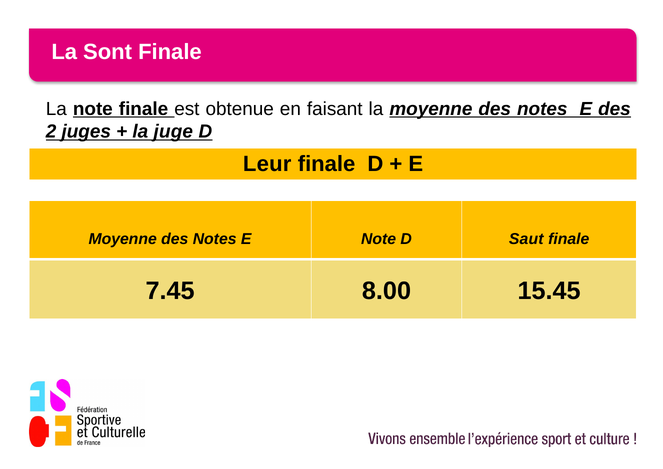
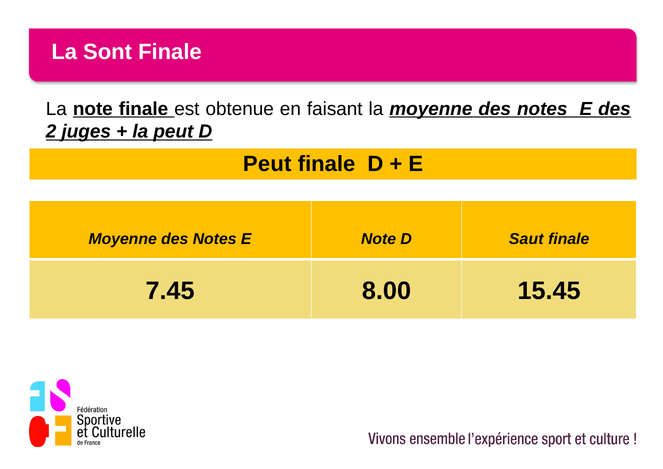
la juge: juge -> peut
Leur at (267, 164): Leur -> Peut
